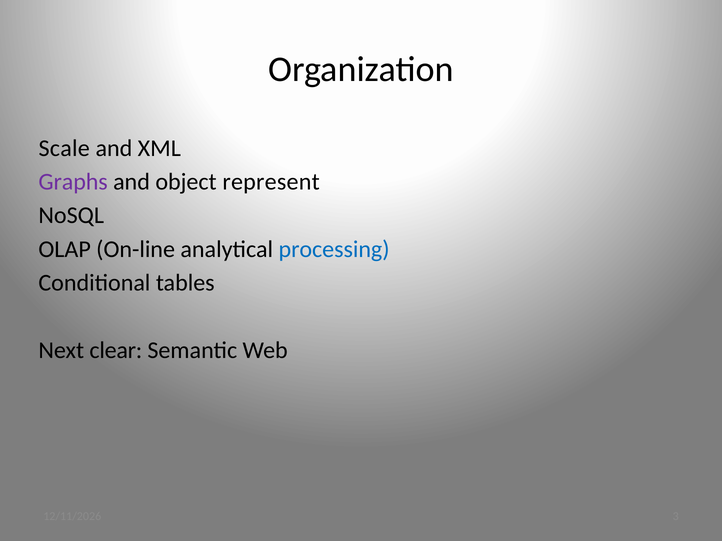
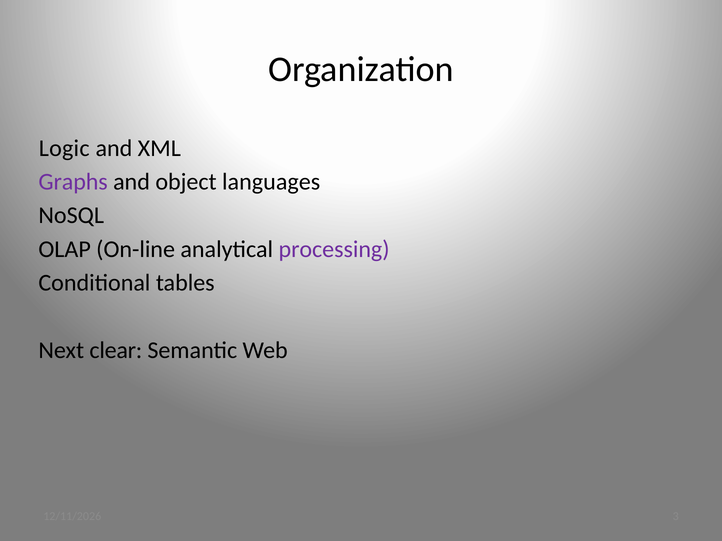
Scale: Scale -> Logic
represent: represent -> languages
processing colour: blue -> purple
